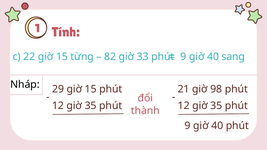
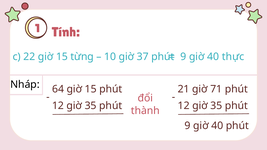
sang: sang -> thực
82: 82 -> 10
33: 33 -> 37
29: 29 -> 64
98: 98 -> 71
